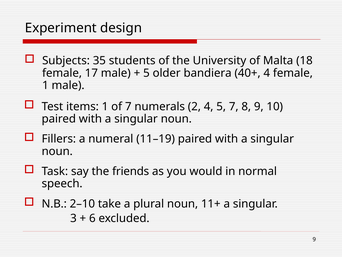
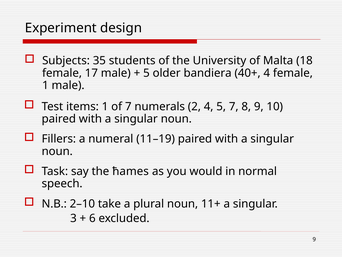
friends: friends -> ħames
